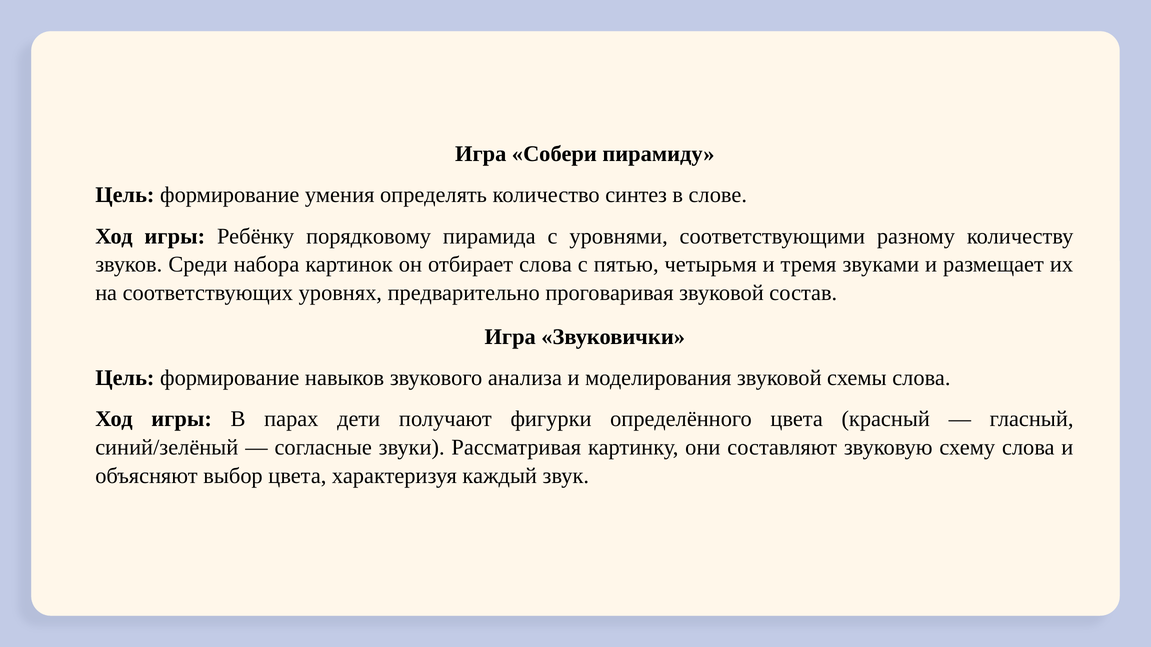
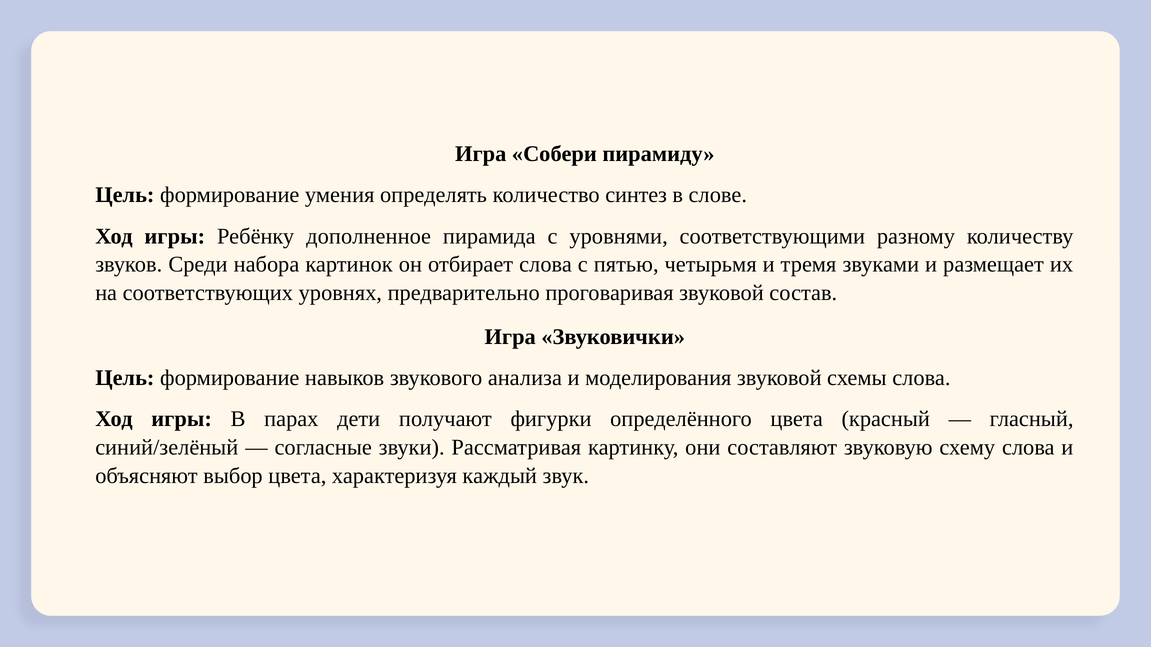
порядковому: порядковому -> дополненное
